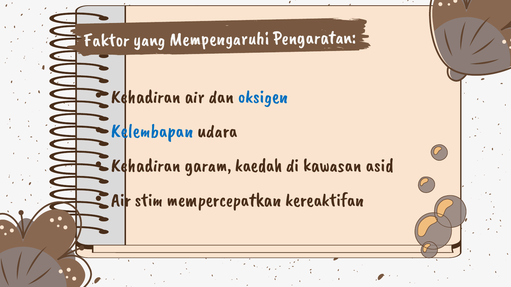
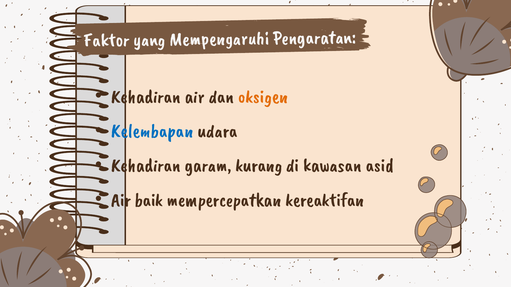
oksigen colour: blue -> orange
kaedah: kaedah -> kurang
stim: stim -> baik
